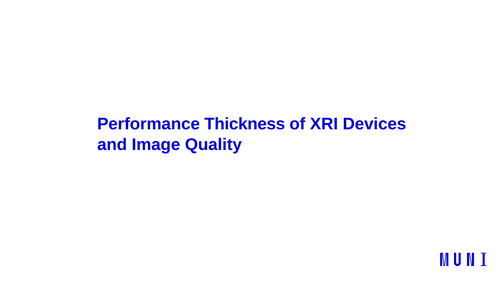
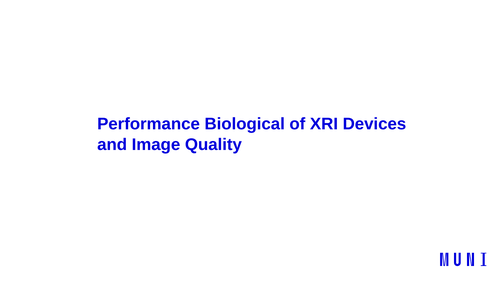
Thickness: Thickness -> Biological
